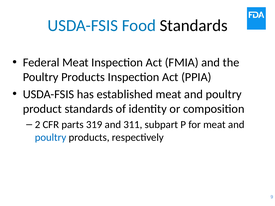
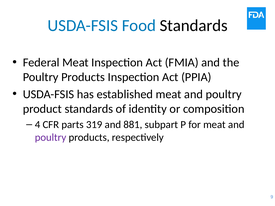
2: 2 -> 4
311: 311 -> 881
poultry at (51, 138) colour: blue -> purple
